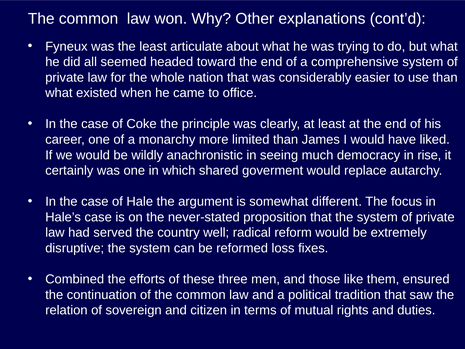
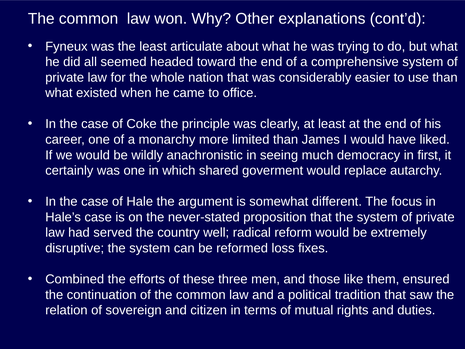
rise: rise -> first
